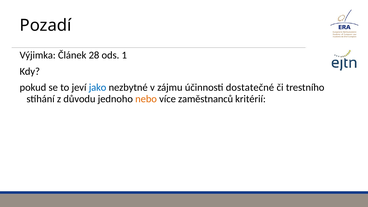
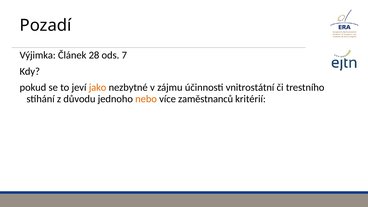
1: 1 -> 7
jako colour: blue -> orange
dostatečné: dostatečné -> vnitrostátní
